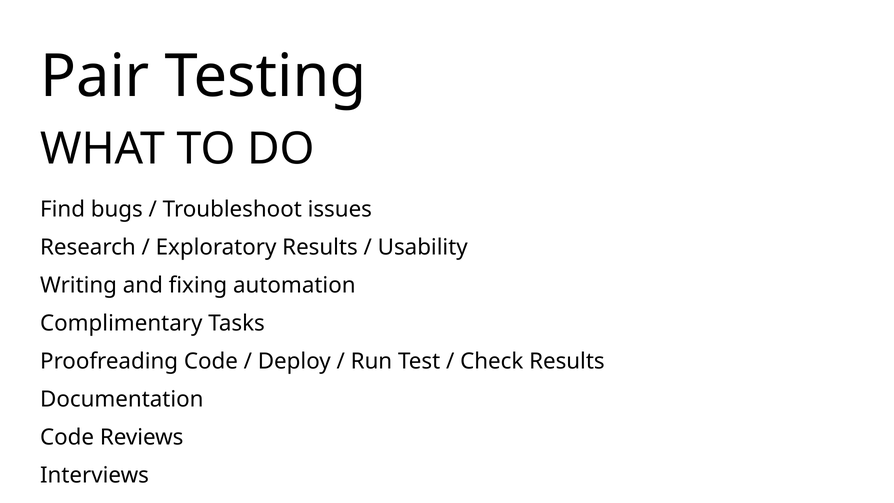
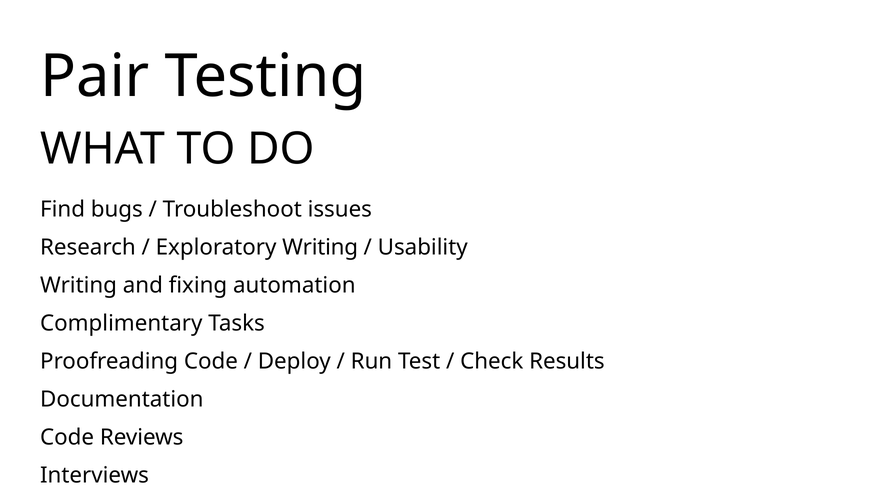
Exploratory Results: Results -> Writing
